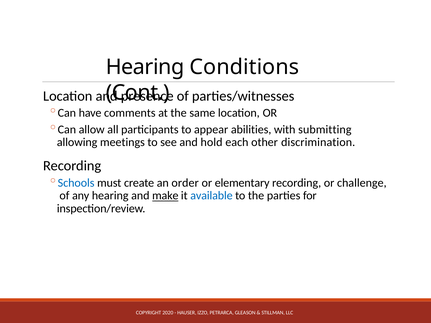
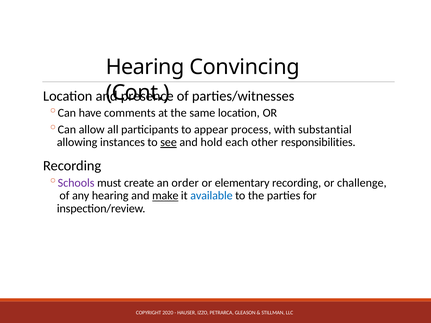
Conditions: Conditions -> Convincing
abilities: abilities -> process
submitting: submitting -> substantial
meetings: meetings -> instances
see underline: none -> present
discrimination: discrimination -> responsibilities
Schools colour: blue -> purple
